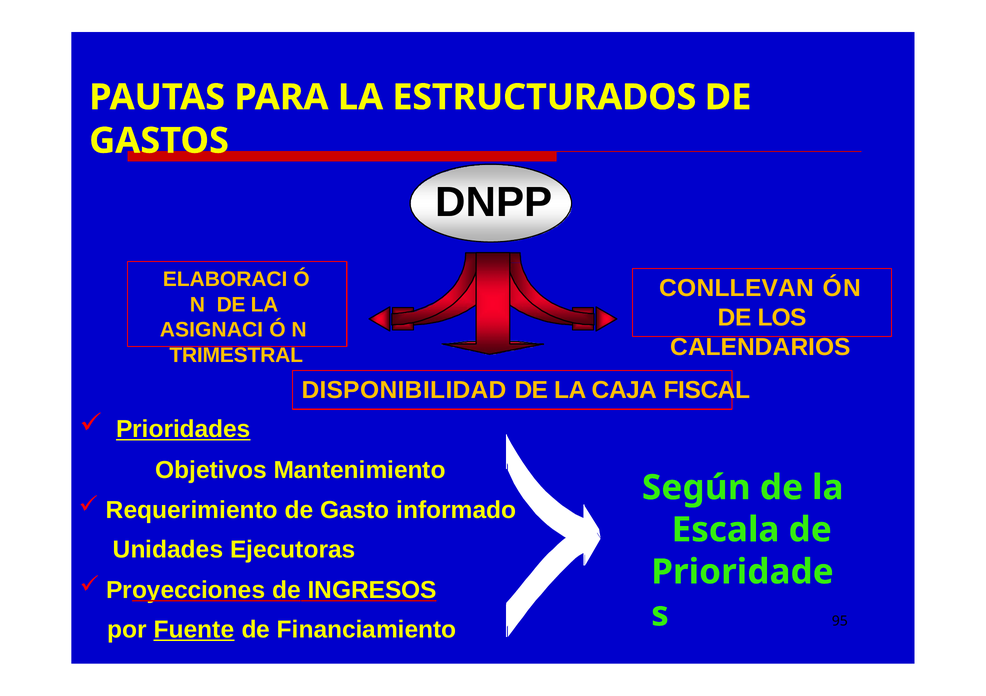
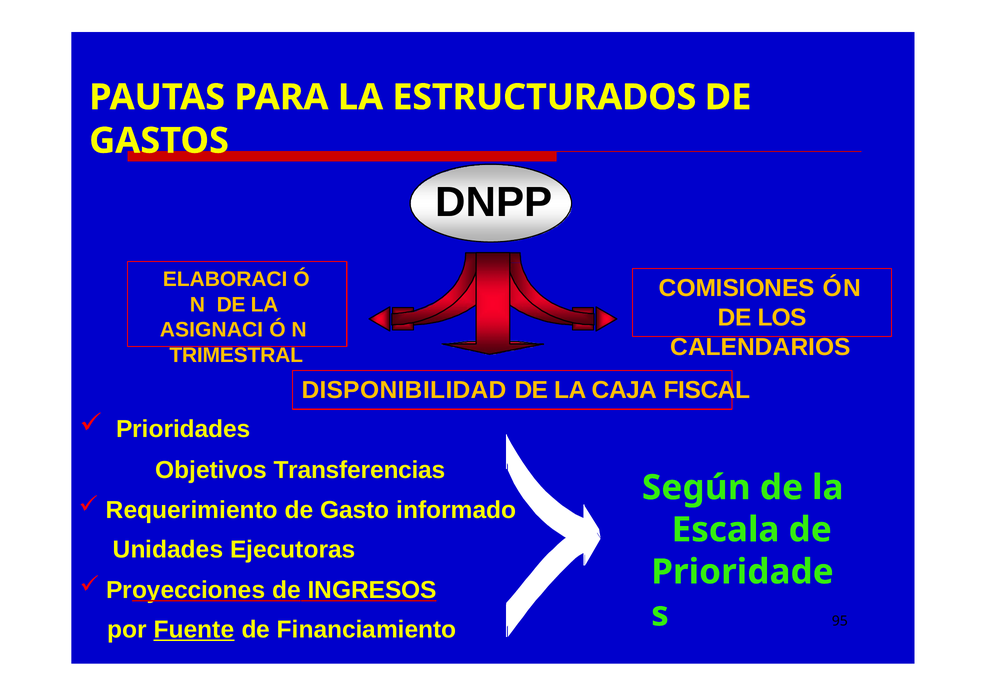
CONLLEVAN: CONLLEVAN -> COMISIONES
Prioridades underline: present -> none
Mantenimiento: Mantenimiento -> Transferencias
